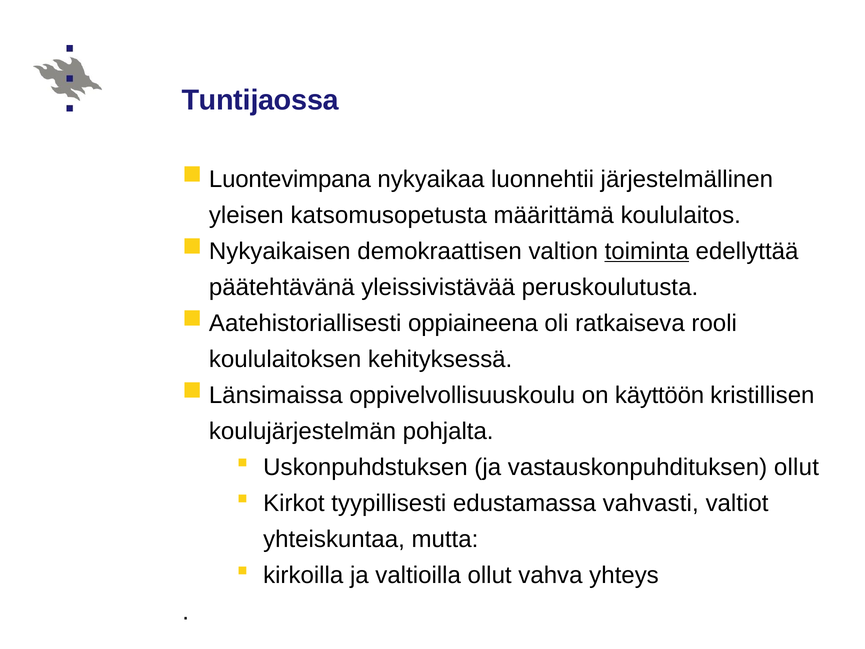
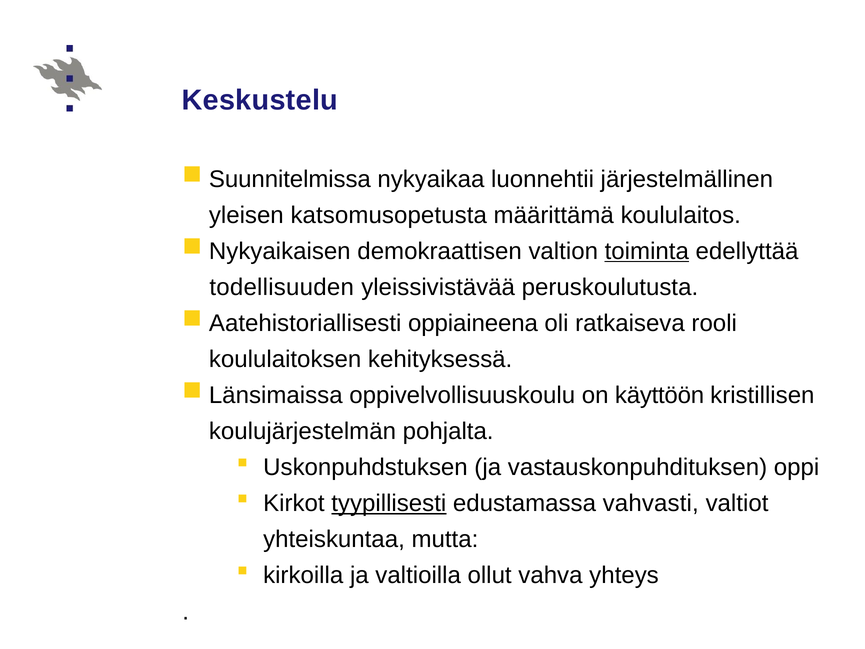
Tuntijaossa: Tuntijaossa -> Keskustelu
Luontevimpana: Luontevimpana -> Suunnitelmissa
päätehtävänä: päätehtävänä -> todellisuuden
vastauskonpuhdituksen ollut: ollut -> oppi
tyypillisesti underline: none -> present
